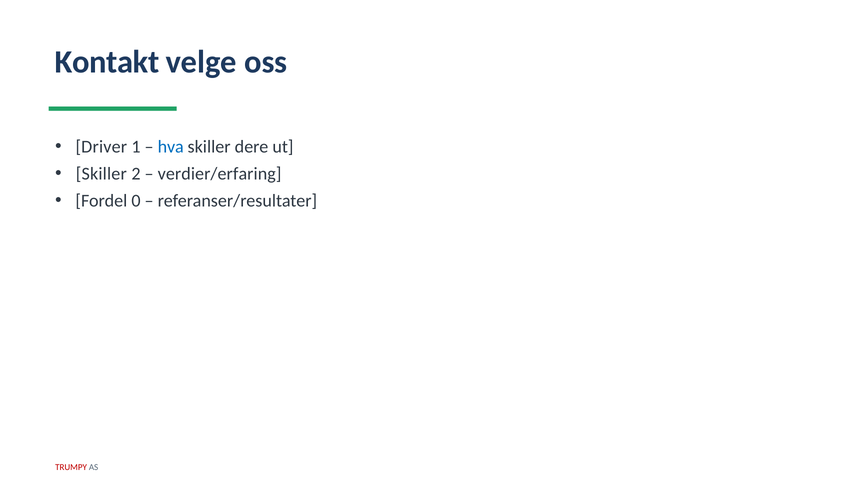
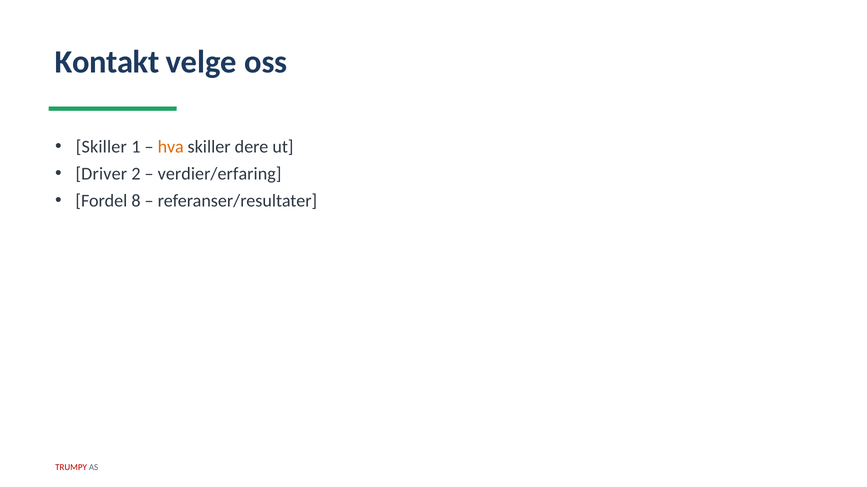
Driver at (101, 147): Driver -> Skiller
hva colour: blue -> orange
Skiller at (101, 174): Skiller -> Driver
0: 0 -> 8
